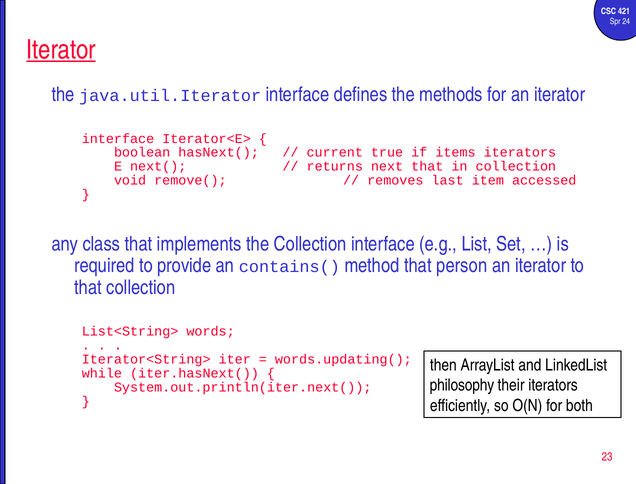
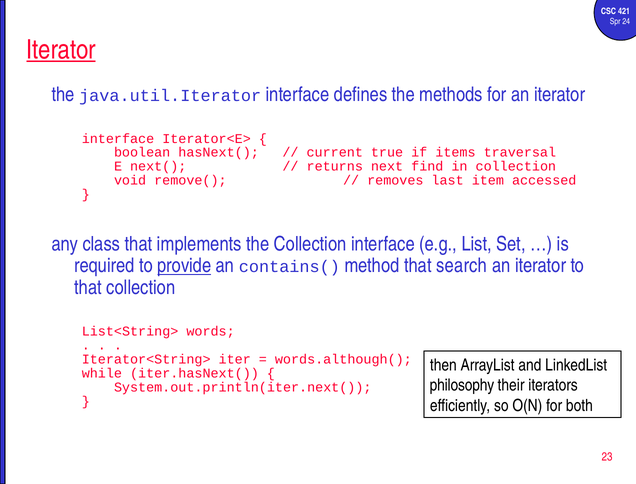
items iterators: iterators -> traversal
next that: that -> find
provide underline: none -> present
person: person -> search
words.updating(: words.updating( -> words.although(
